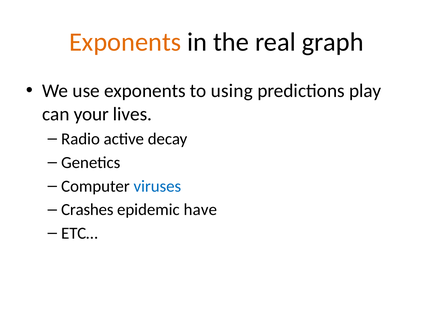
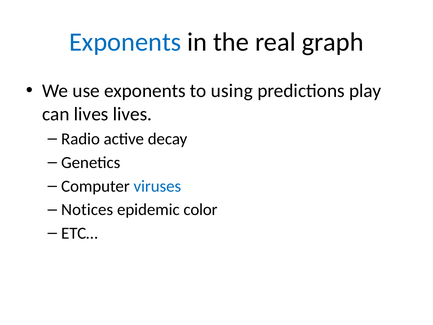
Exponents at (125, 42) colour: orange -> blue
can your: your -> lives
Crashes: Crashes -> Notices
have: have -> color
